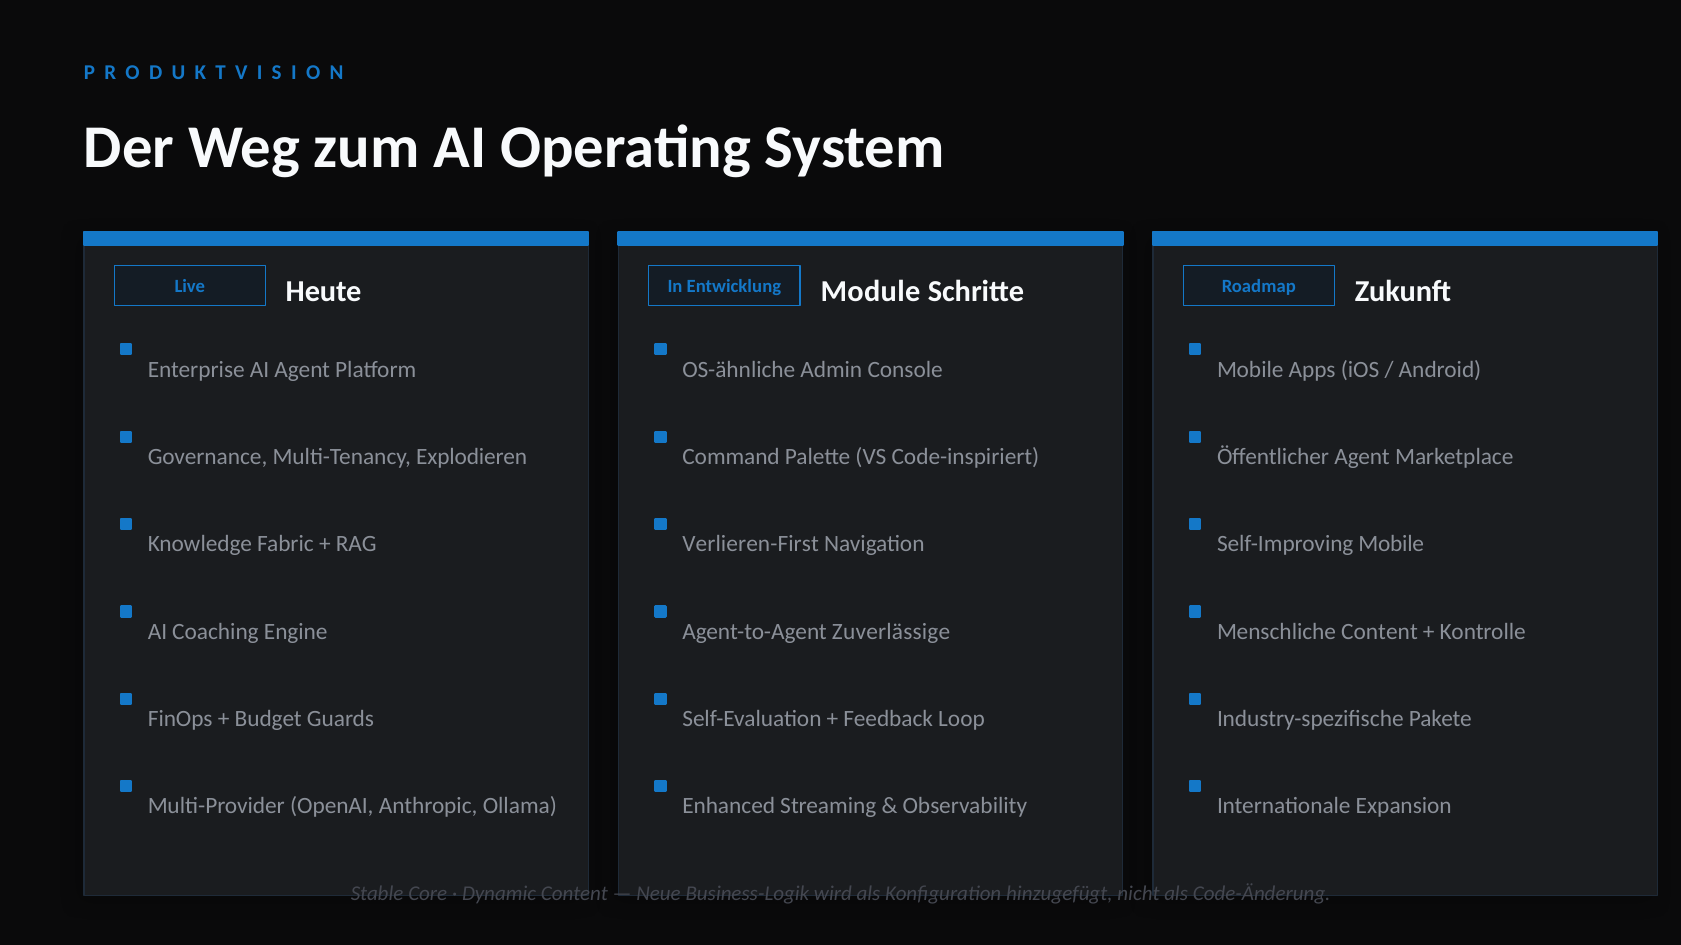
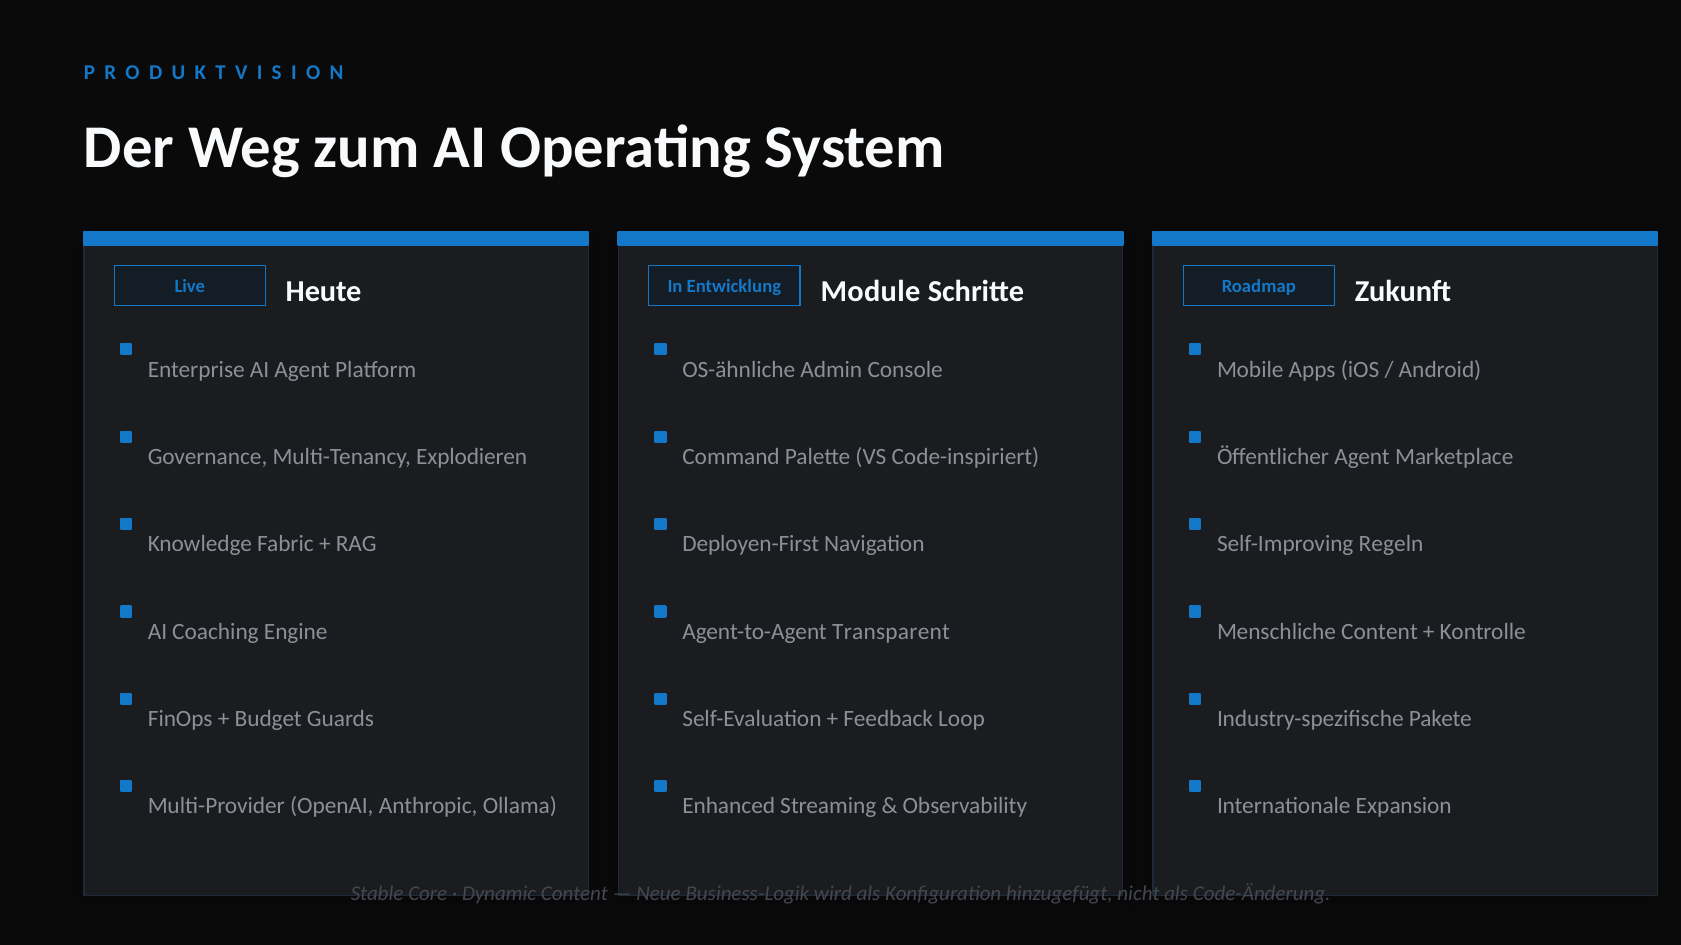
Verlieren-First: Verlieren-First -> Deployen-First
Self-Improving Mobile: Mobile -> Regeln
Zuverlässige: Zuverlässige -> Transparent
